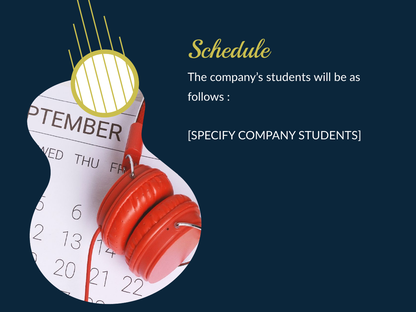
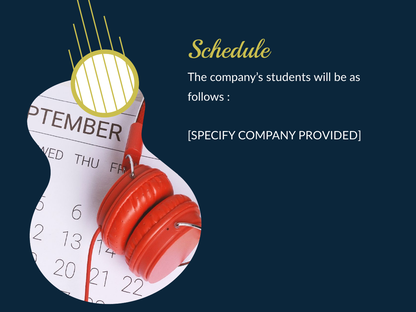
COMPANY STUDENTS: STUDENTS -> PROVIDED
